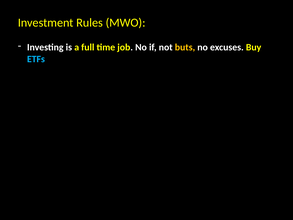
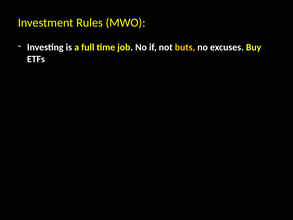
ETFs colour: light blue -> white
